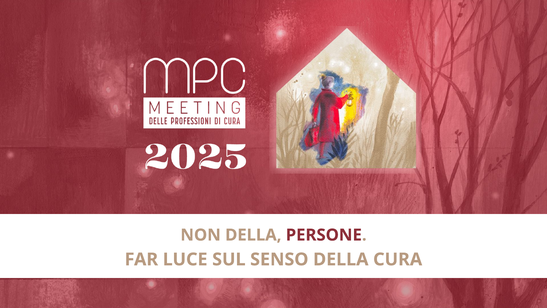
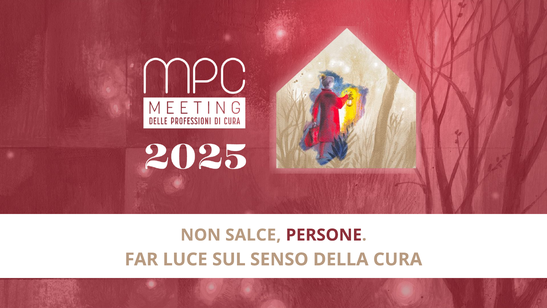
NON DELLA: DELLA -> SALCE
